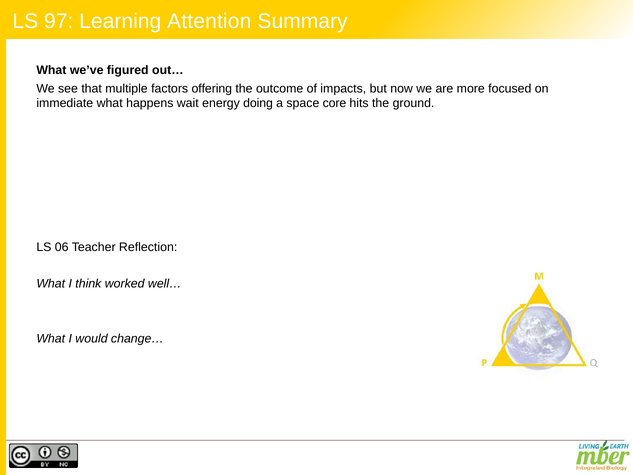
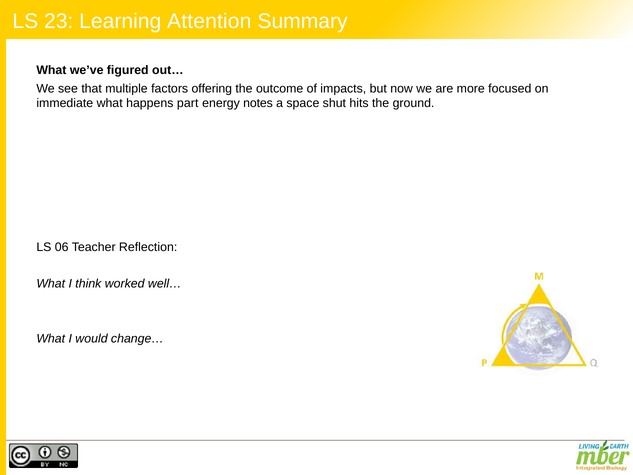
97: 97 -> 23
wait: wait -> part
doing: doing -> notes
core: core -> shut
